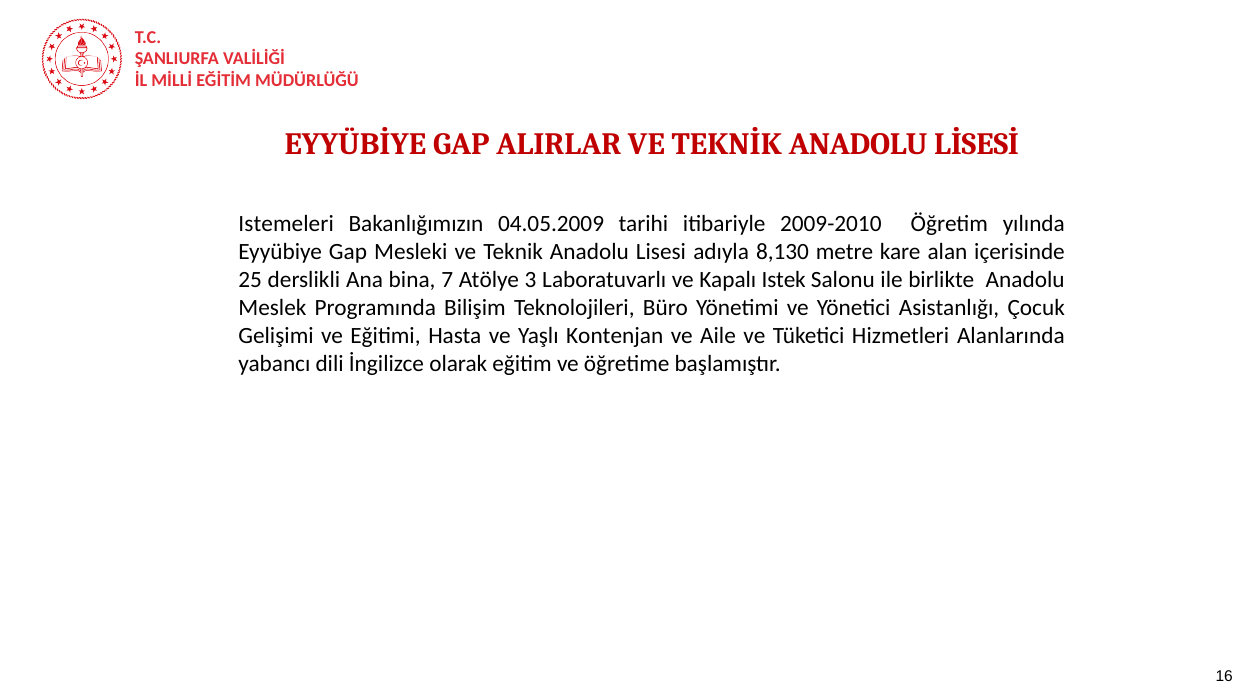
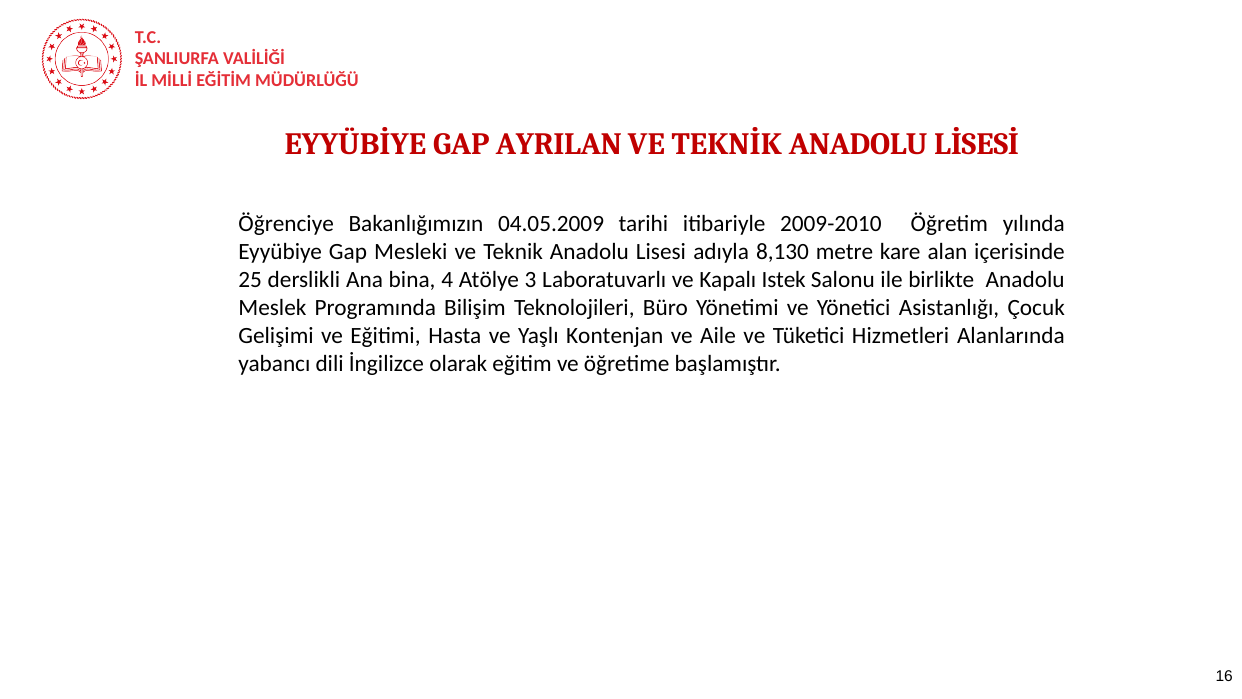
ALIRLAR: ALIRLAR -> AYRILAN
Istemeleri: Istemeleri -> Öğrenciye
7: 7 -> 4
